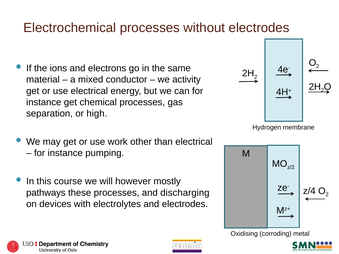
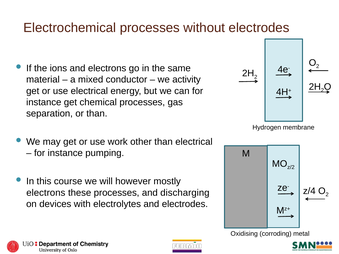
or high: high -> than
pathways at (46, 193): pathways -> electrons
